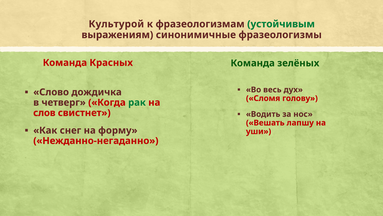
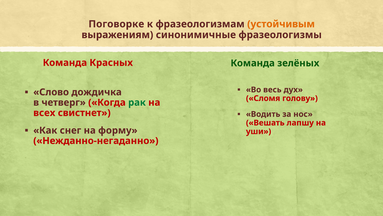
Культурой: Культурой -> Поговорке
устойчивым colour: green -> orange
слов: слов -> всех
